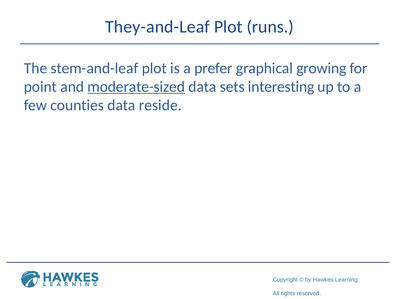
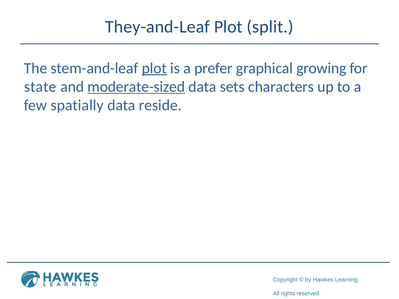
runs: runs -> split
plot at (154, 68) underline: none -> present
point: point -> state
interesting: interesting -> characters
counties: counties -> spatially
